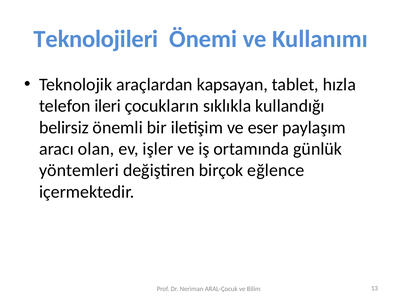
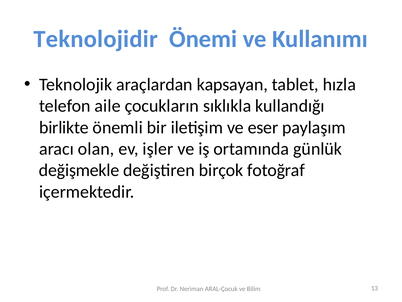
Teknolojileri: Teknolojileri -> Teknolojidir
ileri: ileri -> aile
belirsiz: belirsiz -> birlikte
yöntemleri: yöntemleri -> değişmekle
eğlence: eğlence -> fotoğraf
